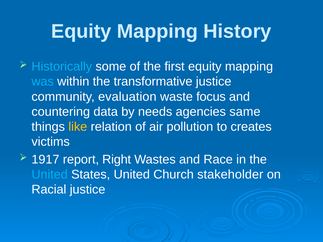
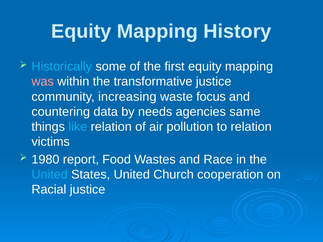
was colour: light blue -> pink
evaluation: evaluation -> increasing
like colour: yellow -> light blue
to creates: creates -> relation
1917: 1917 -> 1980
Right: Right -> Food
stakeholder: stakeholder -> cooperation
